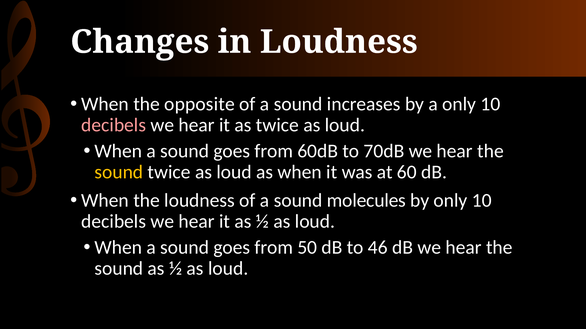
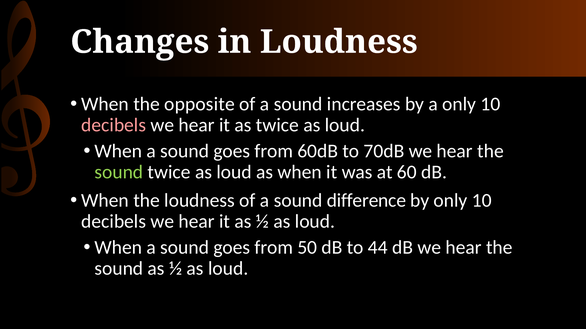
sound at (119, 172) colour: yellow -> light green
molecules: molecules -> difference
46: 46 -> 44
